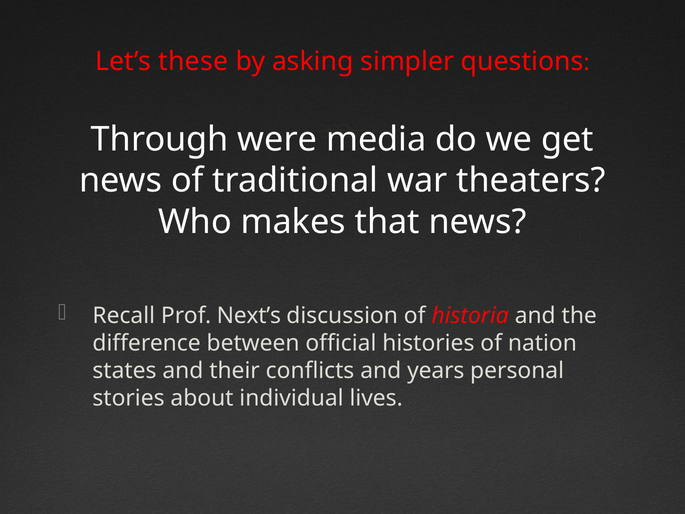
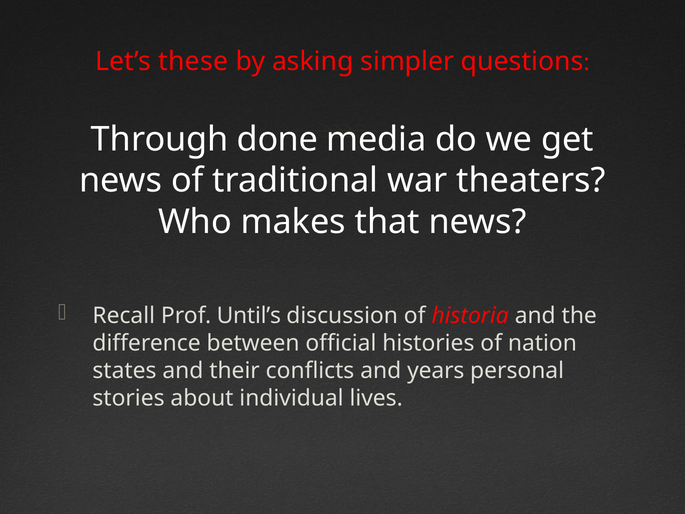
were: were -> done
Next’s: Next’s -> Until’s
